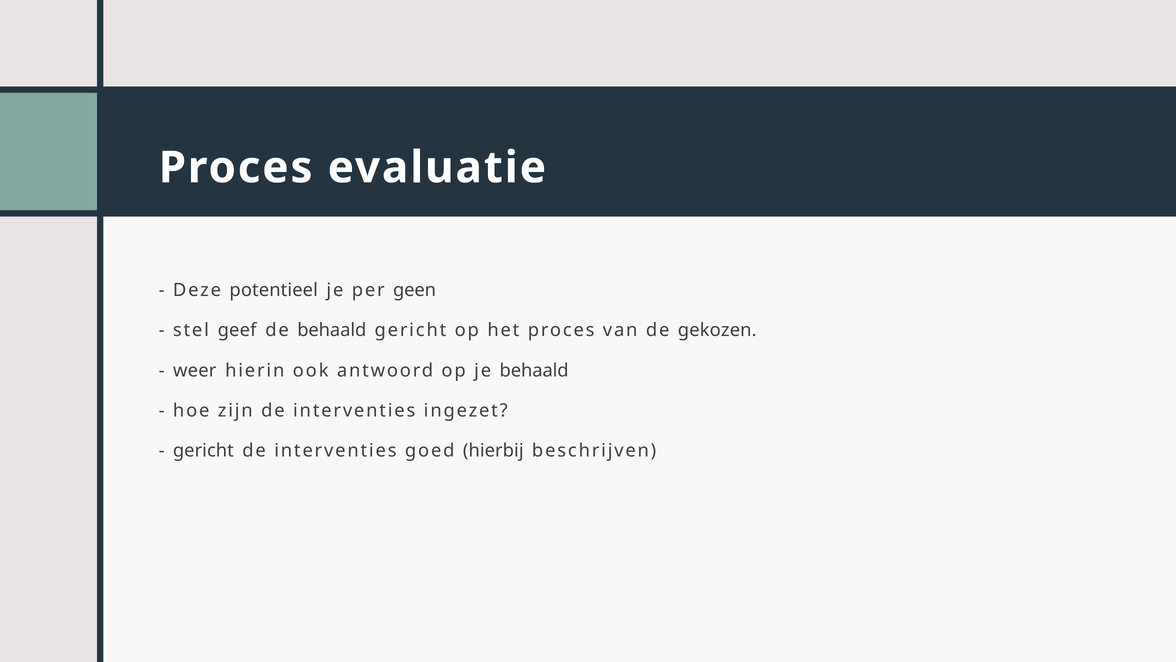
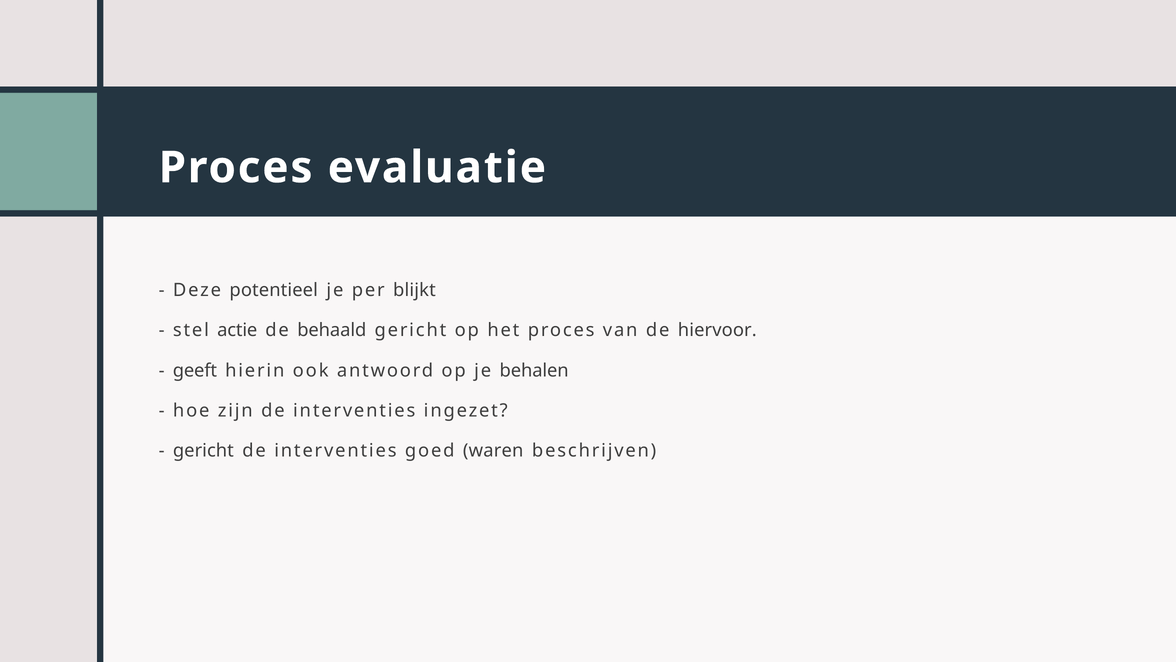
geen: geen -> blijkt
geef: geef -> actie
gekozen: gekozen -> hiervoor
weer: weer -> geeft
je behaald: behaald -> behalen
hierbij: hierbij -> waren
